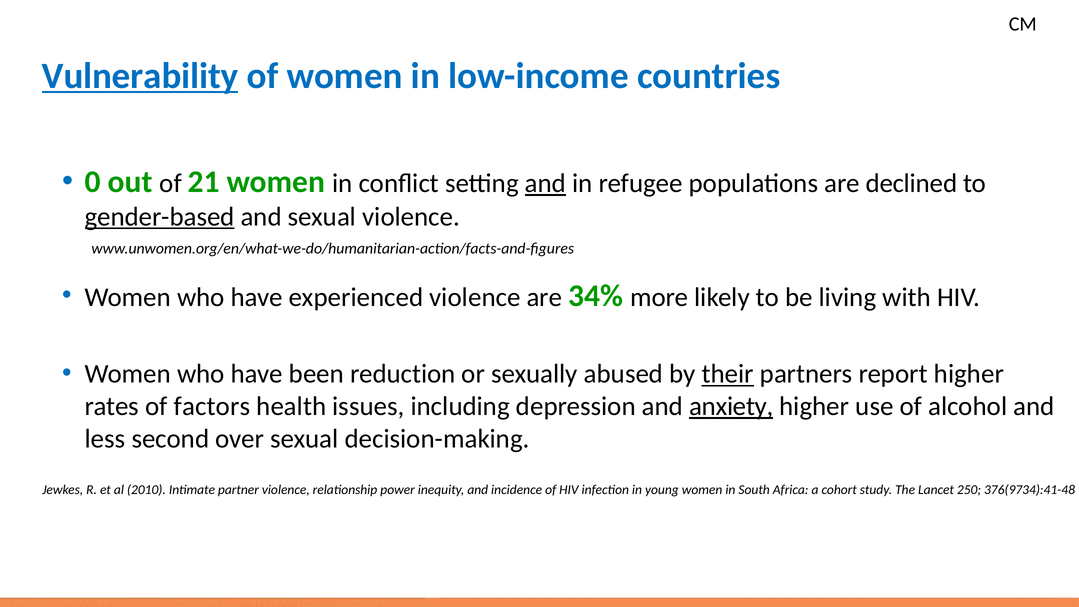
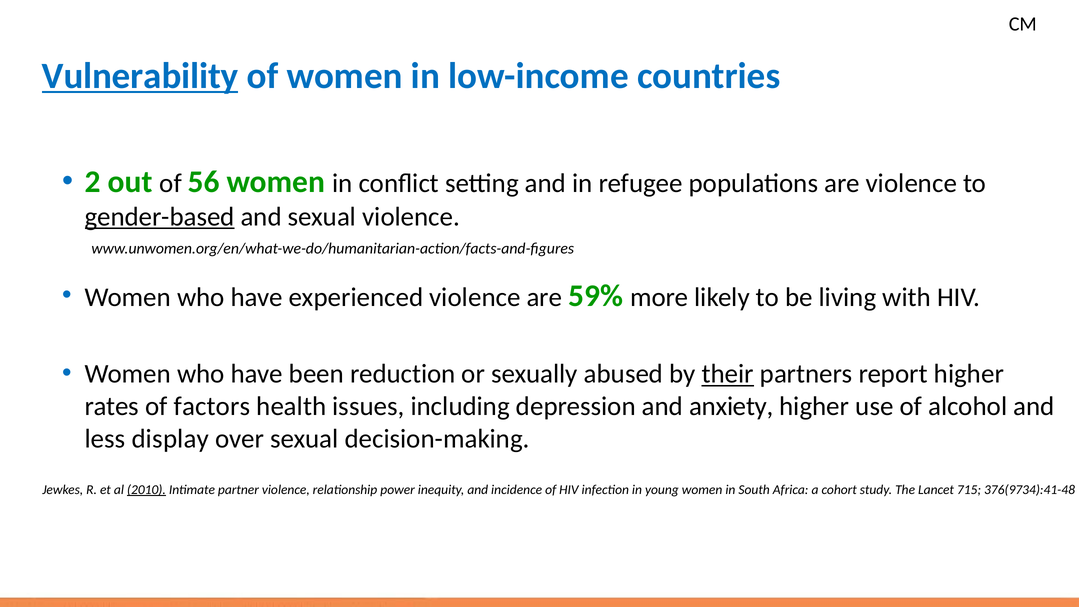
0: 0 -> 2
21: 21 -> 56
and at (546, 183) underline: present -> none
are declined: declined -> violence
34%: 34% -> 59%
anxiety underline: present -> none
second: second -> display
2010 underline: none -> present
250: 250 -> 715
